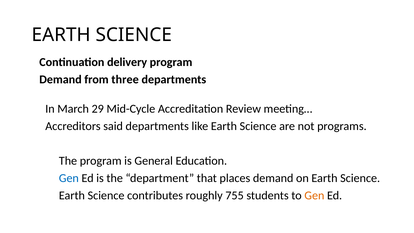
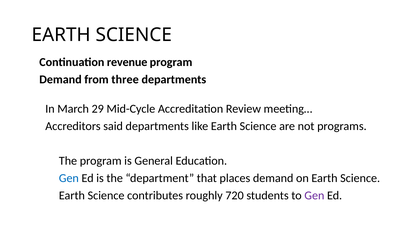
delivery: delivery -> revenue
755: 755 -> 720
Gen at (314, 195) colour: orange -> purple
